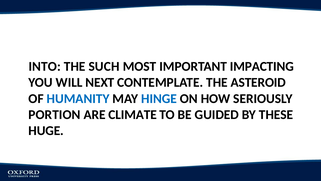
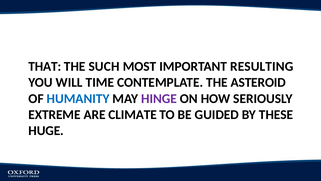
INTO: INTO -> THAT
IMPACTING: IMPACTING -> RESULTING
NEXT: NEXT -> TIME
HINGE colour: blue -> purple
PORTION: PORTION -> EXTREME
